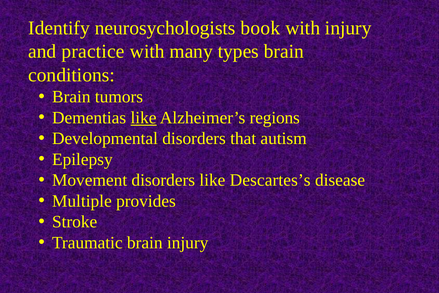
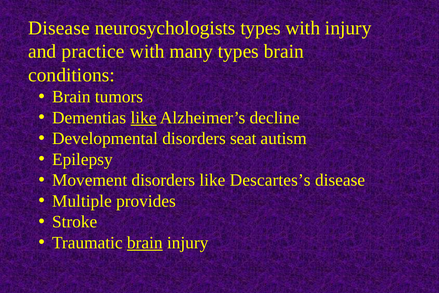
Identify at (59, 28): Identify -> Disease
neurosychologists book: book -> types
regions: regions -> decline
that: that -> seat
brain at (145, 242) underline: none -> present
